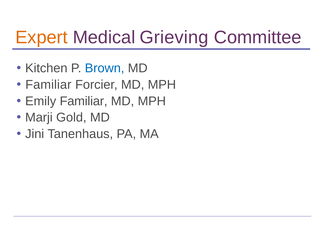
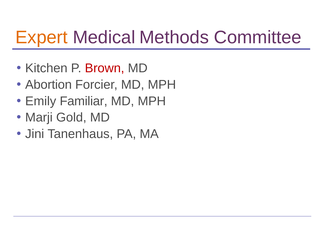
Grieving: Grieving -> Methods
Brown colour: blue -> red
Familiar at (48, 85): Familiar -> Abortion
